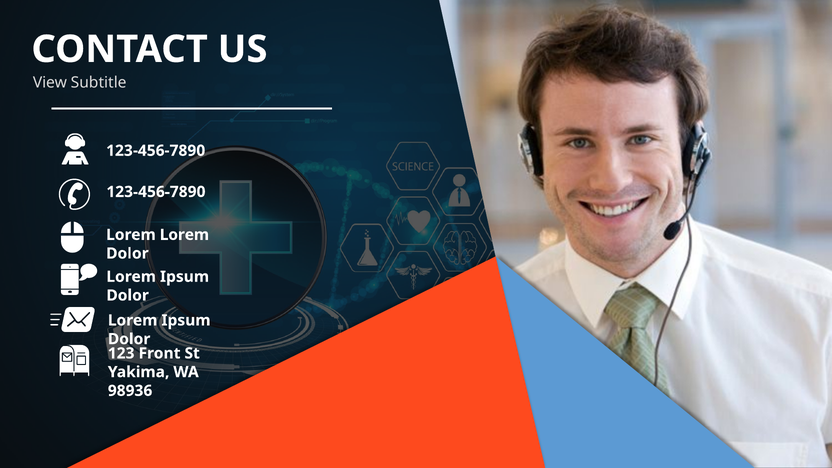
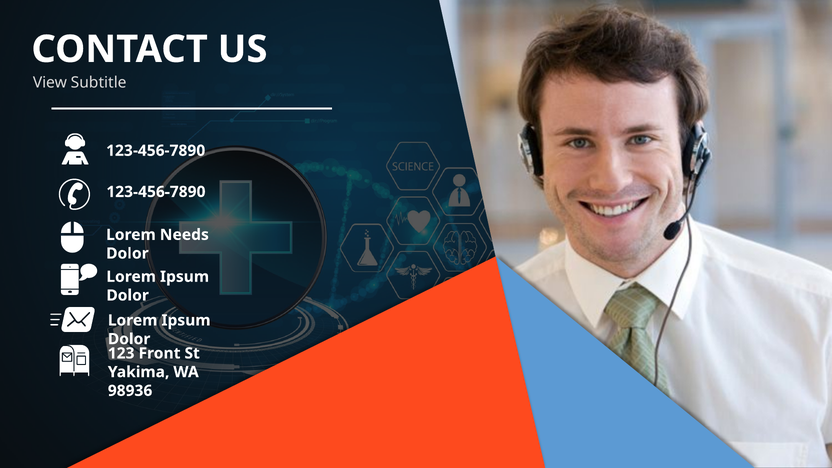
Lorem Lorem: Lorem -> Needs
